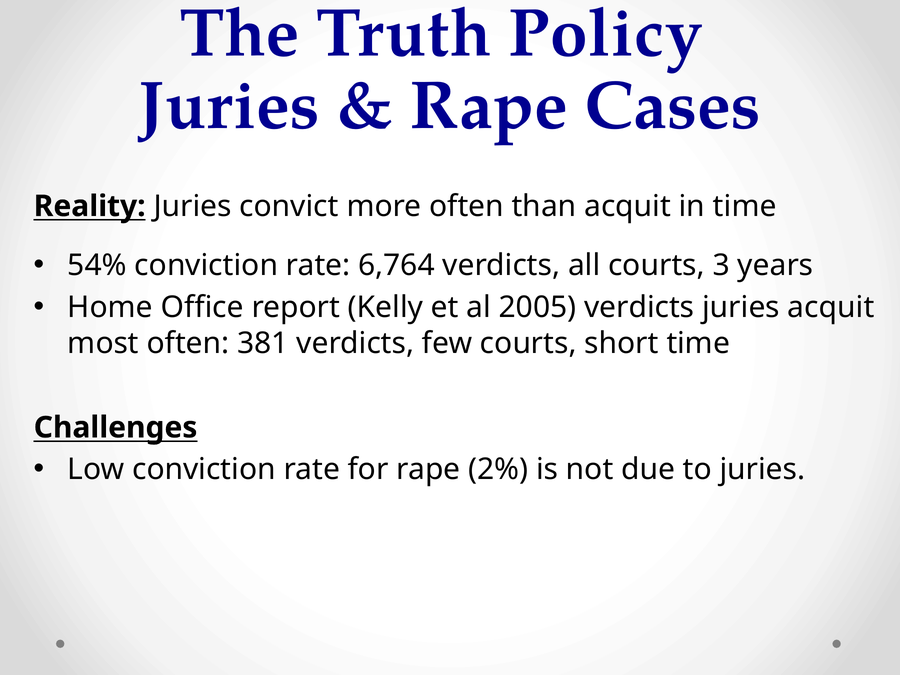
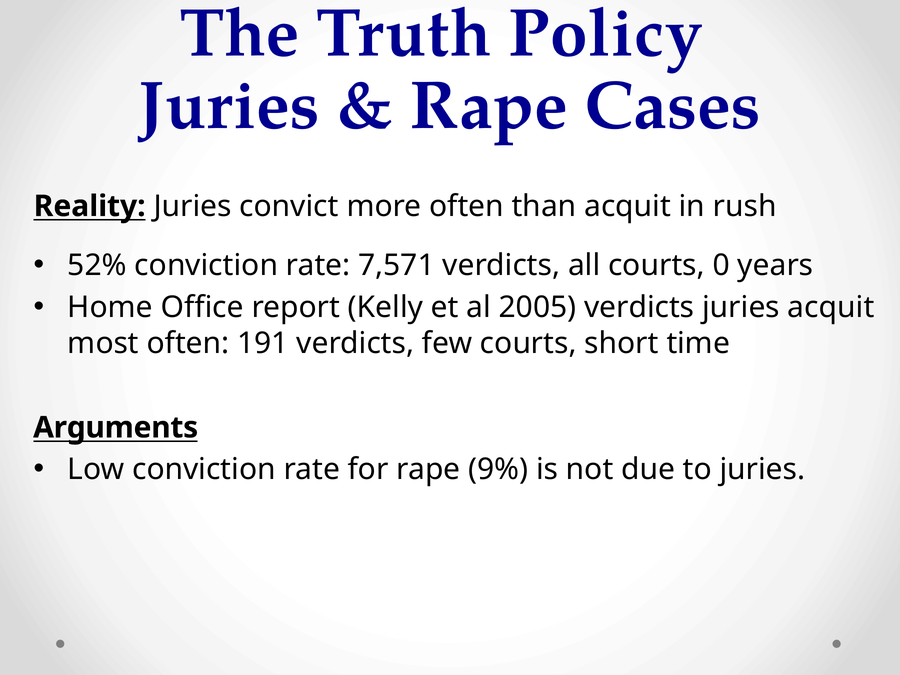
in time: time -> rush
54%: 54% -> 52%
6,764: 6,764 -> 7,571
3: 3 -> 0
381: 381 -> 191
Challenges: Challenges -> Arguments
2%: 2% -> 9%
